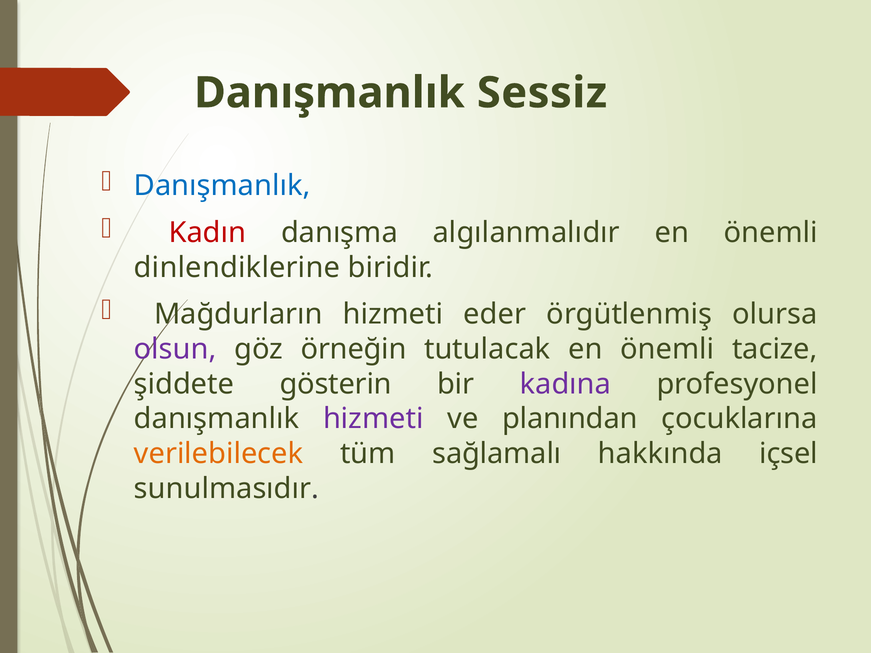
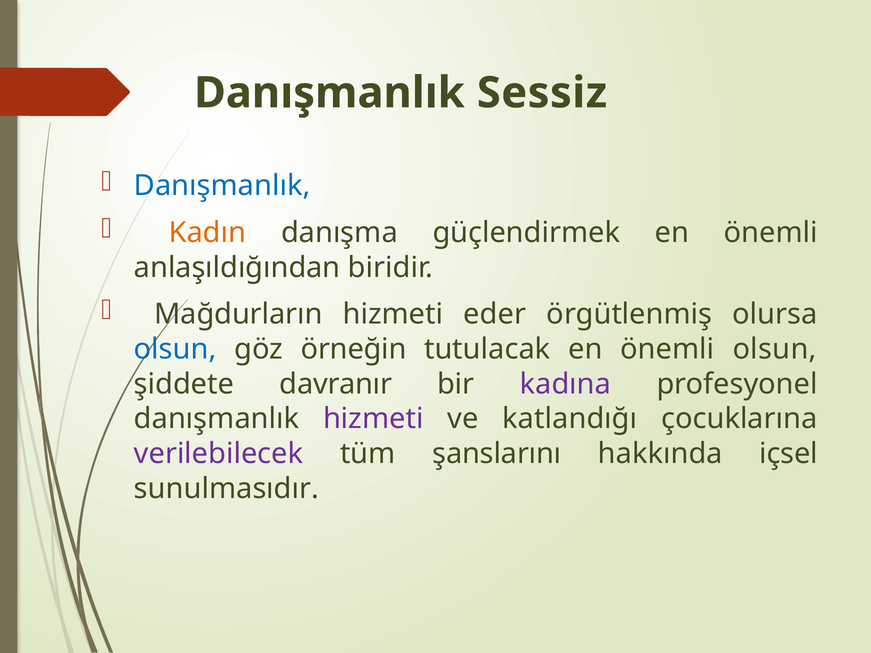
Kadın colour: red -> orange
algılanmalıdır: algılanmalıdır -> güçlendirmek
dinlendiklerine: dinlendiklerine -> anlaşıldığından
olsun at (175, 349) colour: purple -> blue
önemli tacize: tacize -> olsun
gösterin: gösterin -> davranır
planından: planından -> katlandığı
verilebilecek colour: orange -> purple
sağlamalı: sağlamalı -> şanslarını
